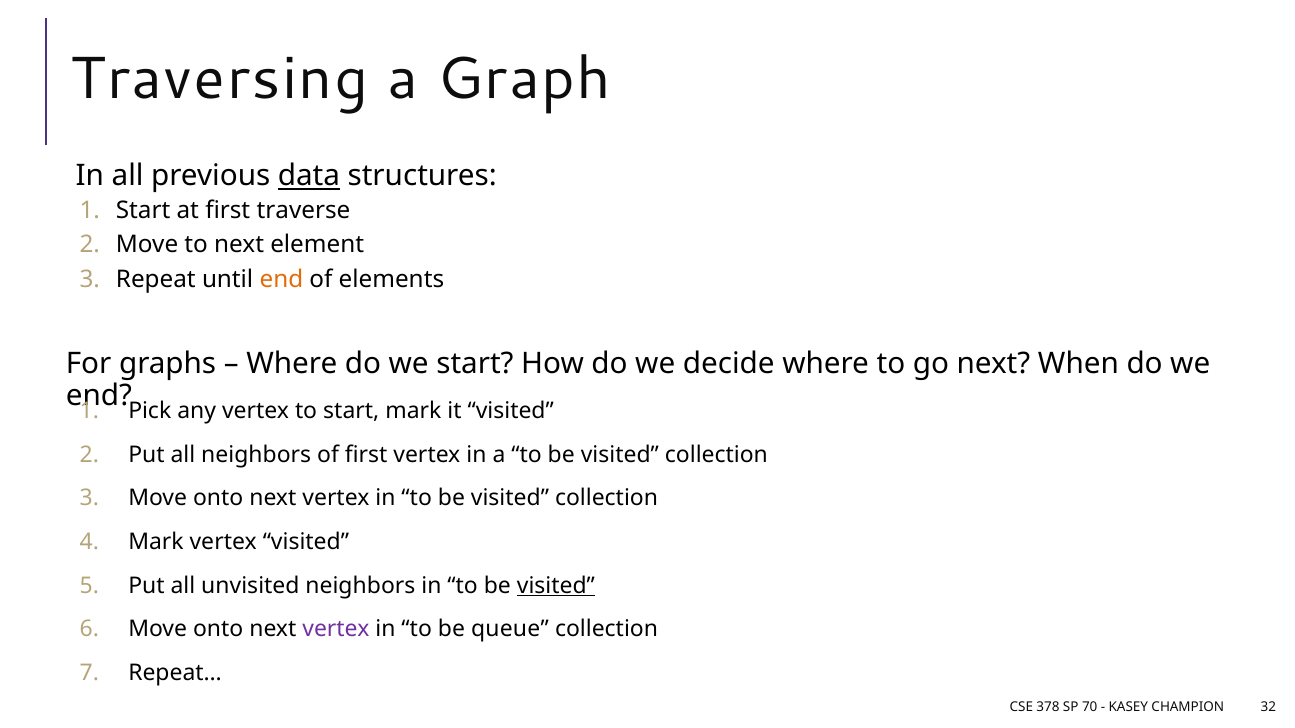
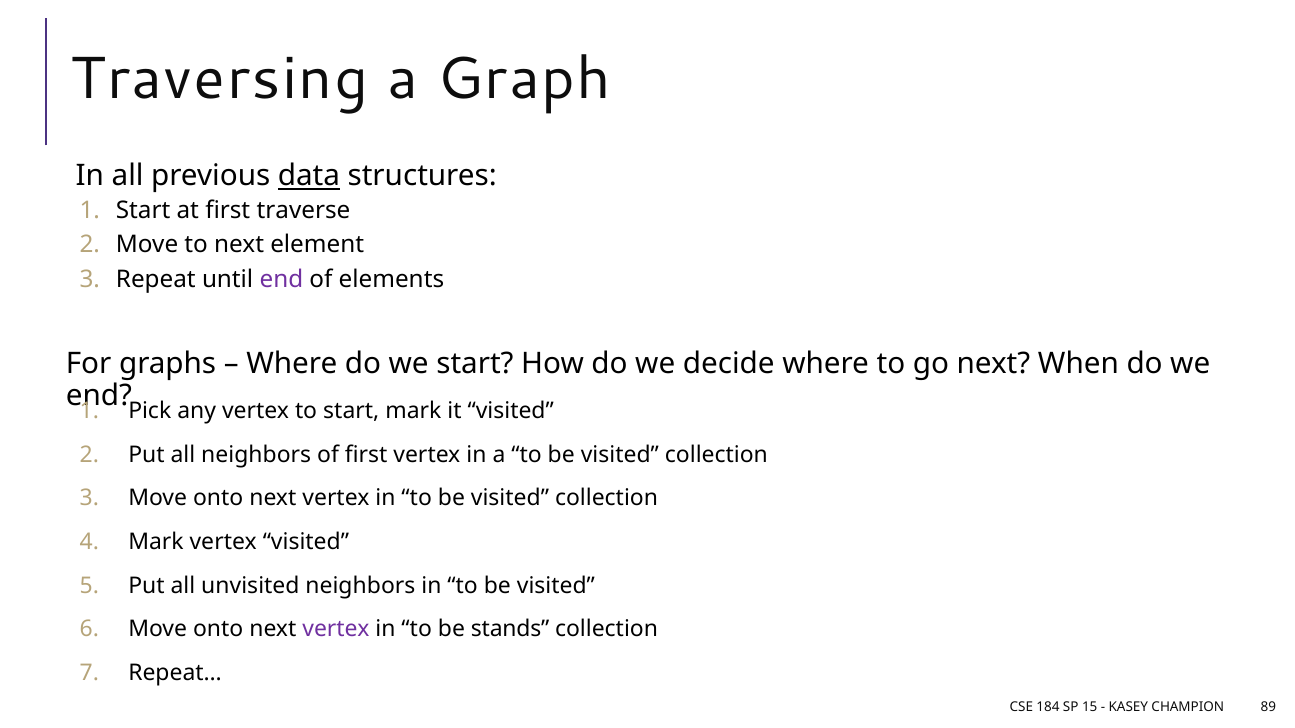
end at (281, 279) colour: orange -> purple
visited at (556, 586) underline: present -> none
queue: queue -> stands
378: 378 -> 184
70: 70 -> 15
32: 32 -> 89
